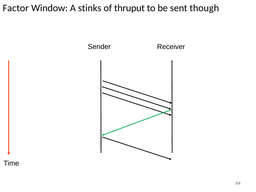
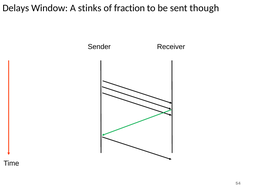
Factor: Factor -> Delays
thruput: thruput -> fraction
